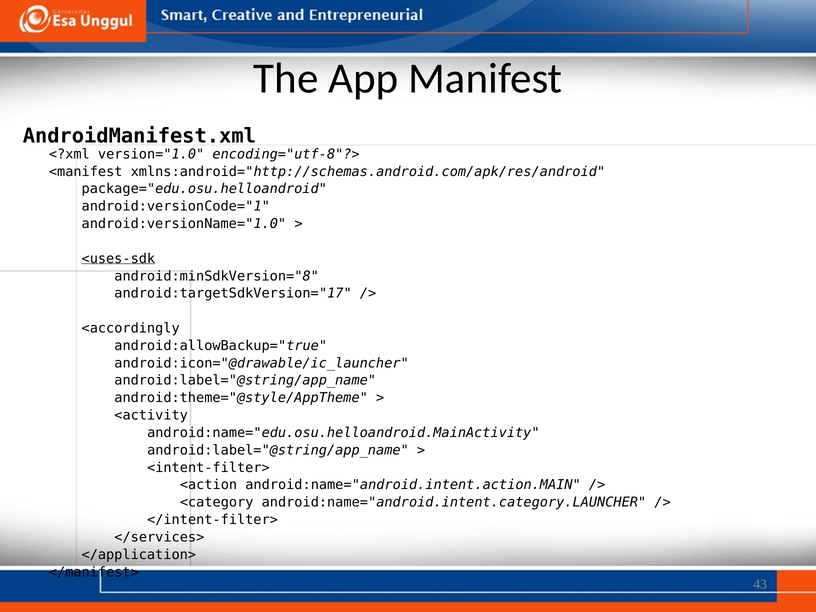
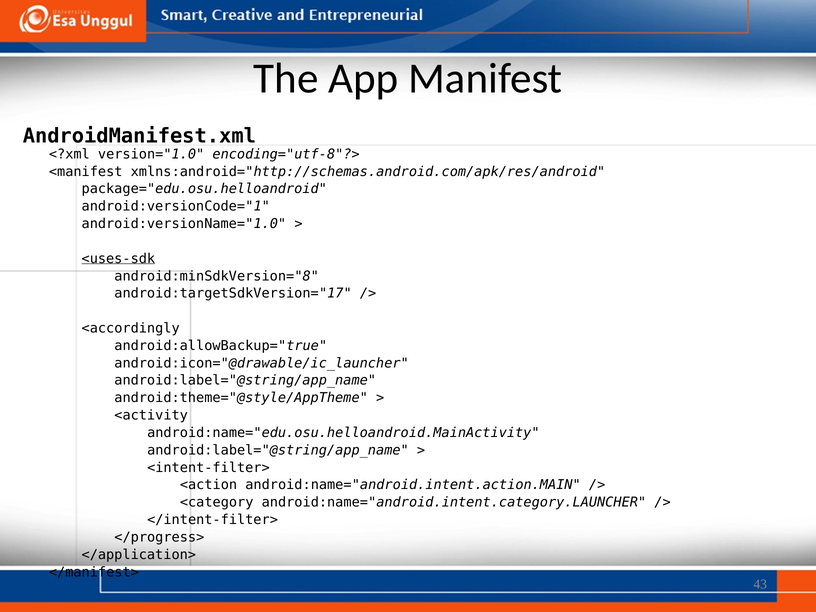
</services>: </services> -> </progress>
